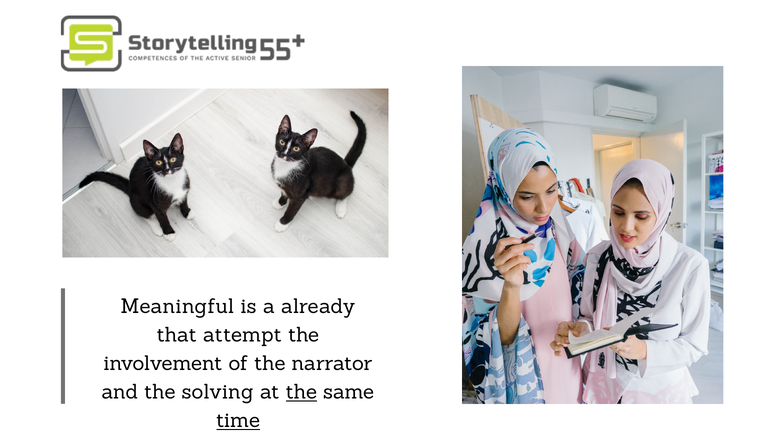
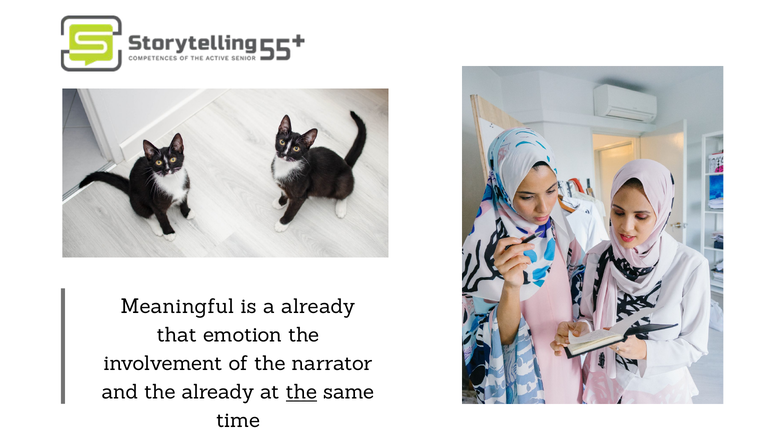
attempt: attempt -> emotion
the solving: solving -> already
time underline: present -> none
